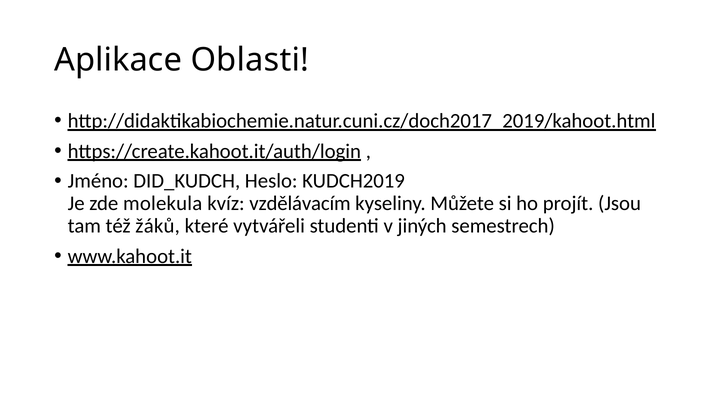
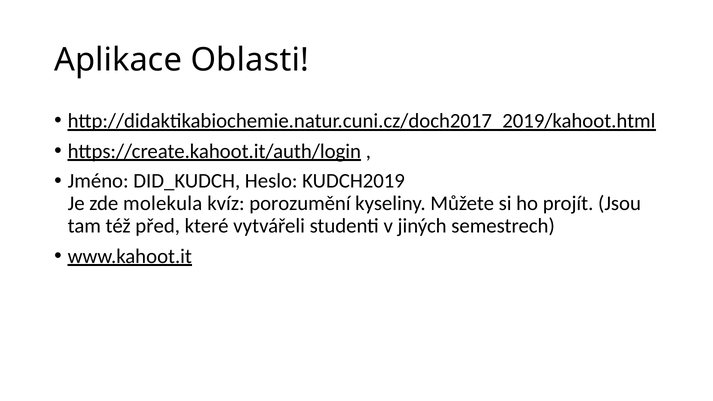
vzdělávacím: vzdělávacím -> porozumění
žáků: žáků -> před
